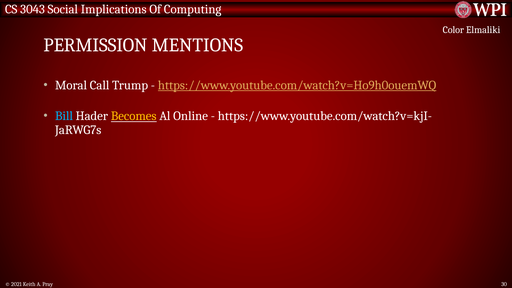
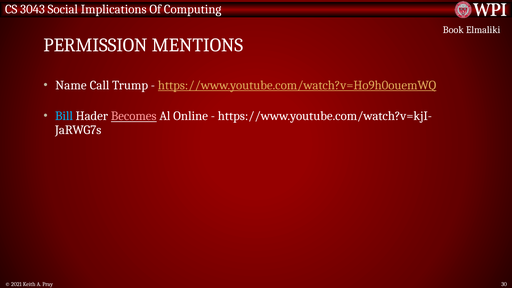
Color: Color -> Book
Moral: Moral -> Name
Becomes colour: yellow -> pink
